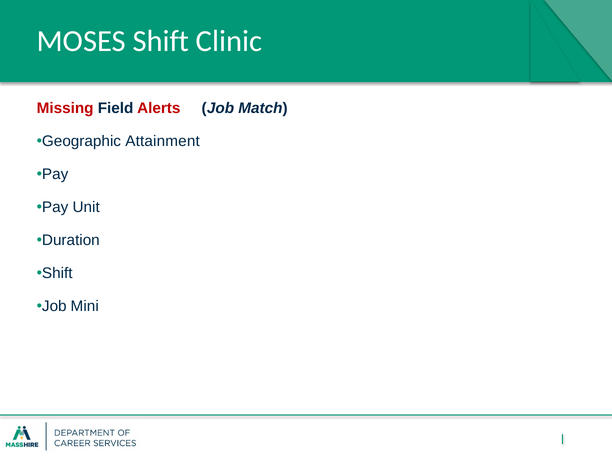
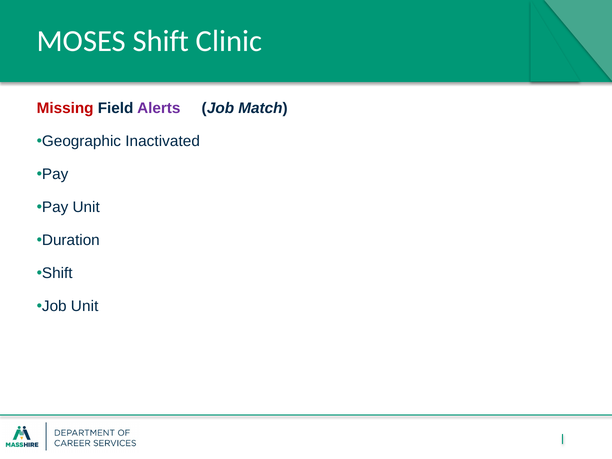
Alerts colour: red -> purple
Attainment: Attainment -> Inactivated
Job Mini: Mini -> Unit
